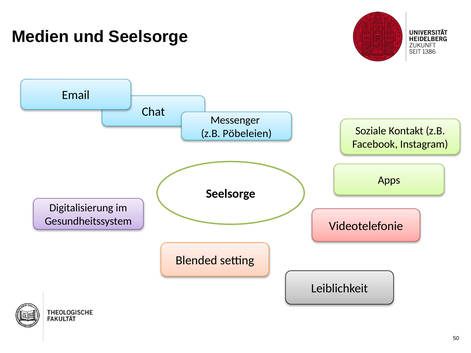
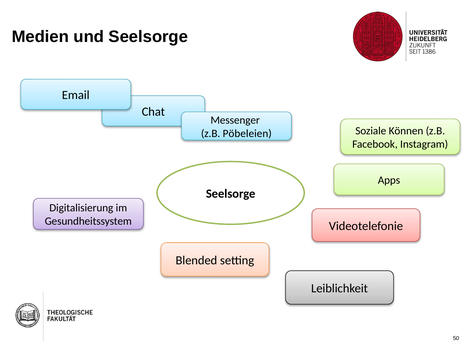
Kontakt: Kontakt -> Können
